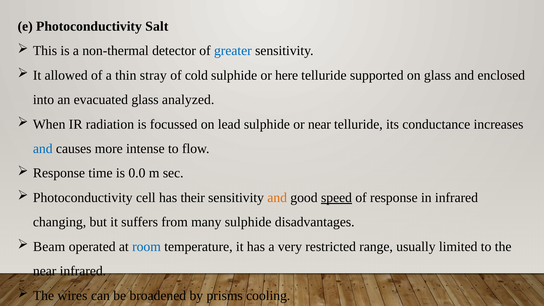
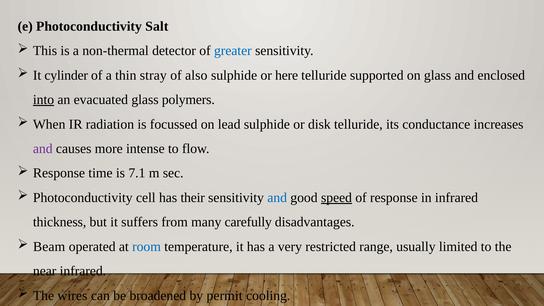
allowed: allowed -> cylinder
cold: cold -> also
into underline: none -> present
analyzed: analyzed -> polymers
or near: near -> disk
and at (43, 149) colour: blue -> purple
0.0: 0.0 -> 7.1
and at (277, 198) colour: orange -> blue
changing: changing -> thickness
many sulphide: sulphide -> carefully
prisms: prisms -> permit
